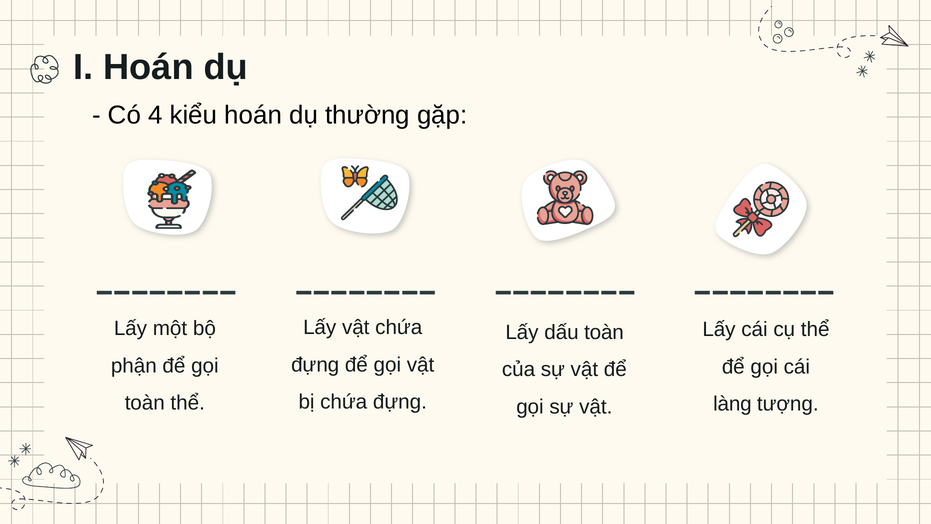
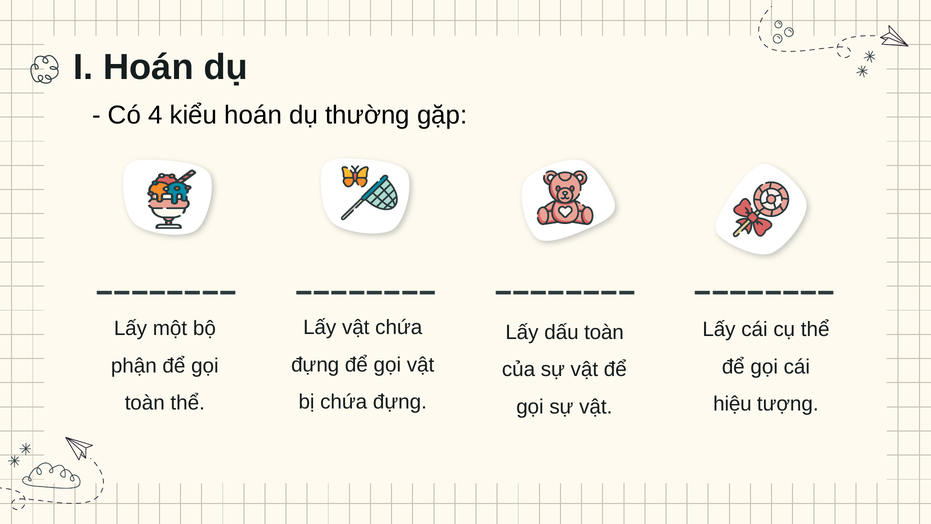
làng: làng -> hiệu
